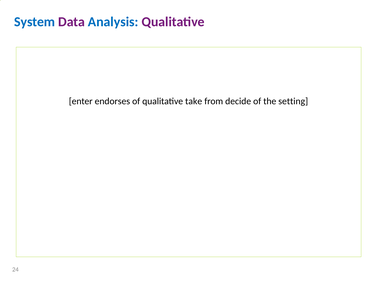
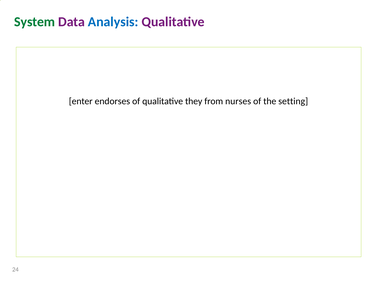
System colour: blue -> green
take: take -> they
decide: decide -> nurses
